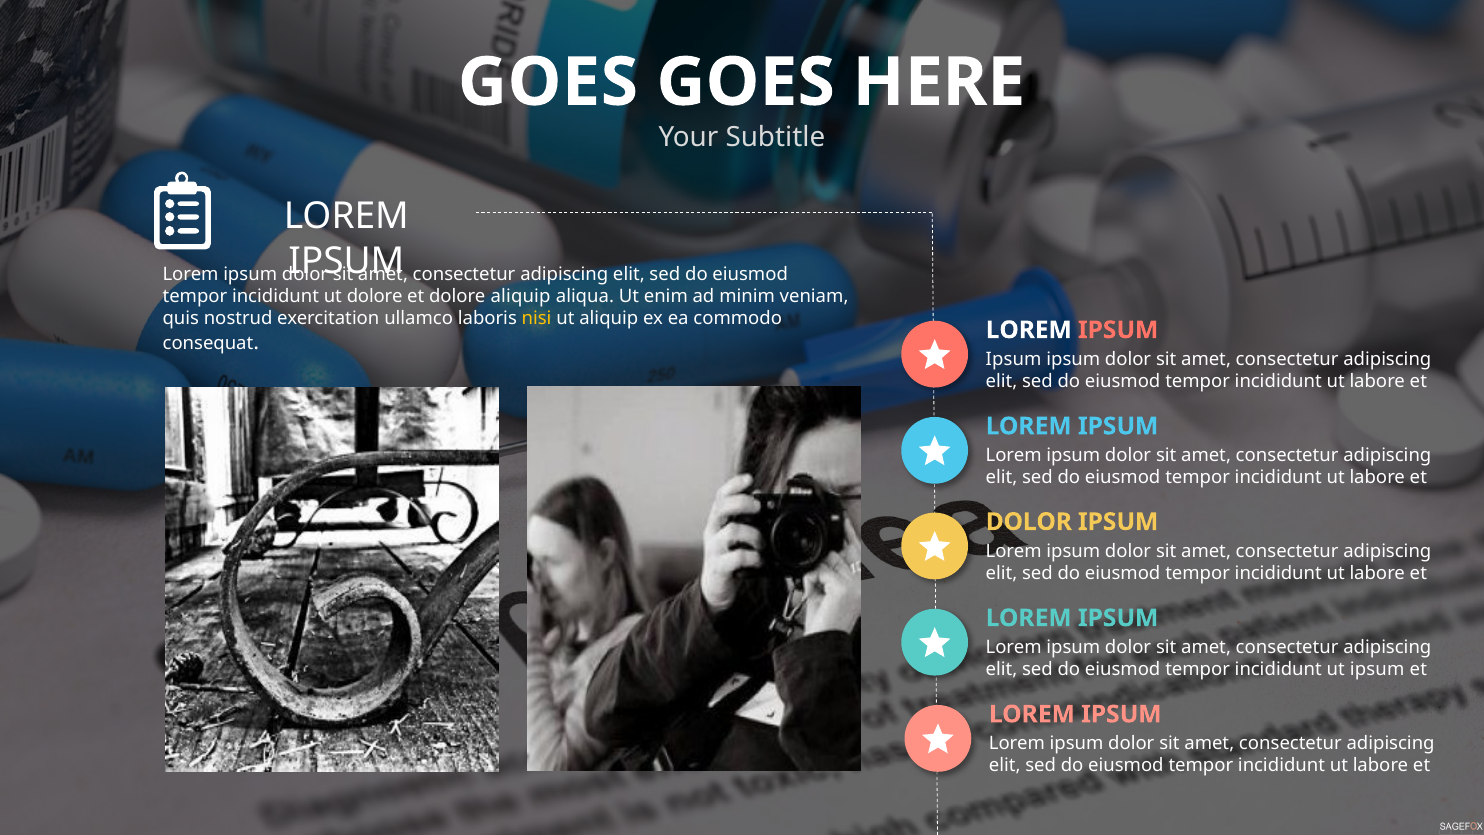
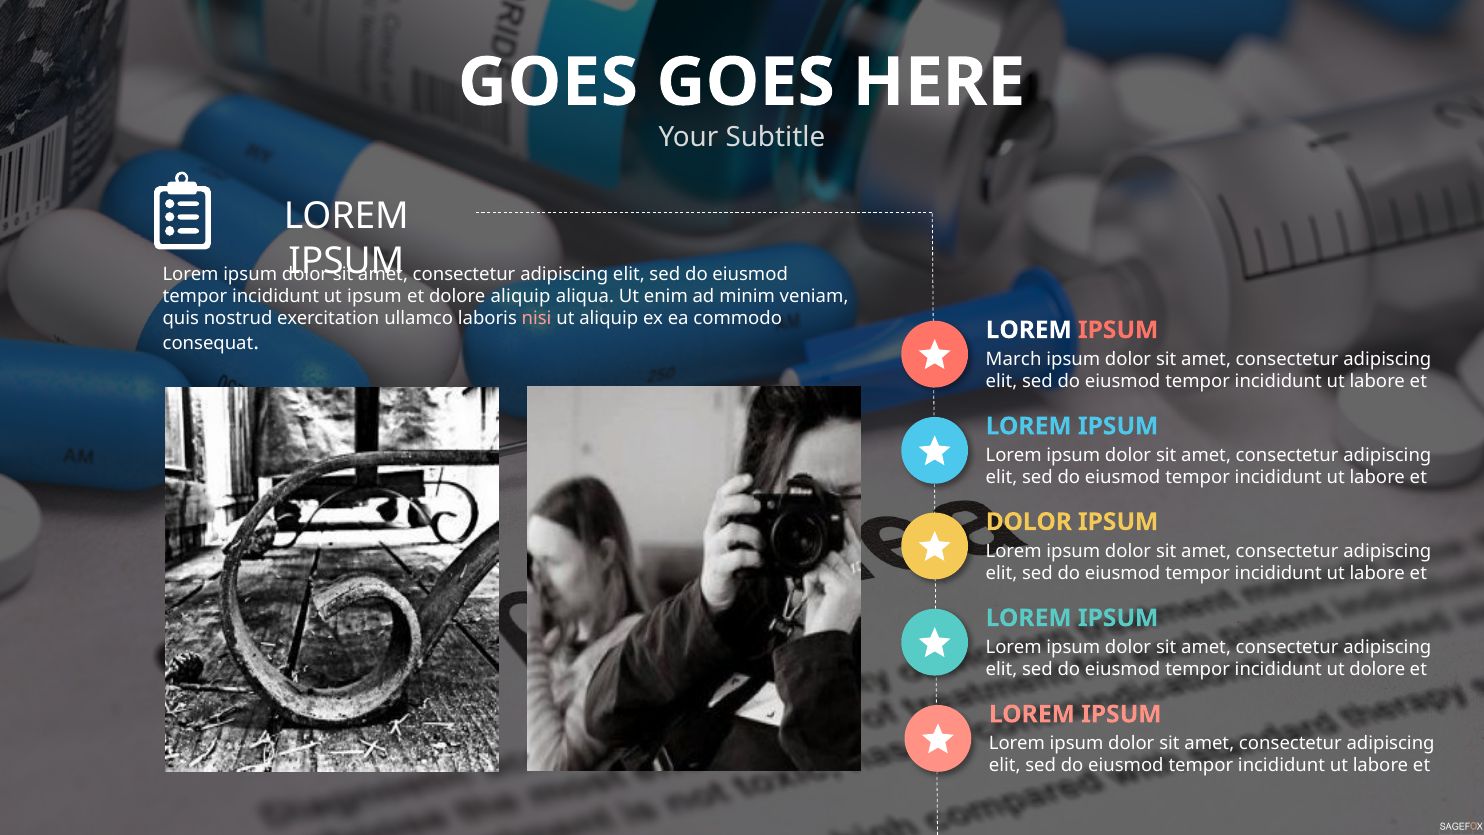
ut dolore: dolore -> ipsum
nisi colour: yellow -> pink
Ipsum at (1014, 359): Ipsum -> March
ut ipsum: ipsum -> dolore
